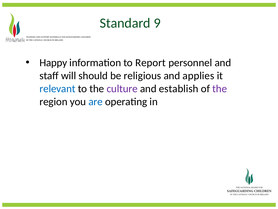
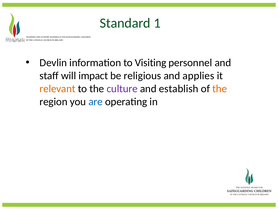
9: 9 -> 1
Happy: Happy -> Devlin
Report: Report -> Visiting
should: should -> impact
relevant colour: blue -> orange
the at (220, 88) colour: purple -> orange
